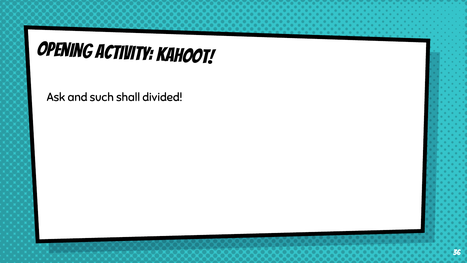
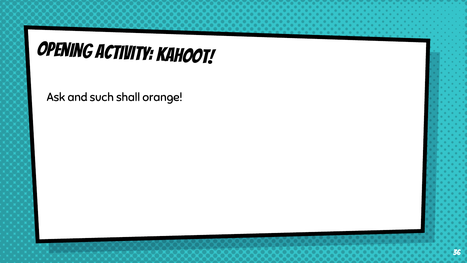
divided: divided -> orange
